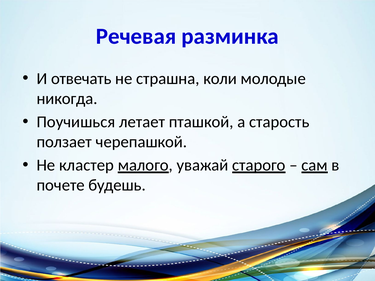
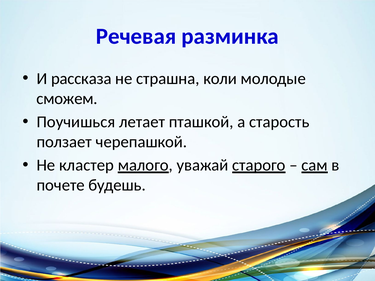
отвечать: отвечать -> рассказа
никогда: никогда -> сможем
